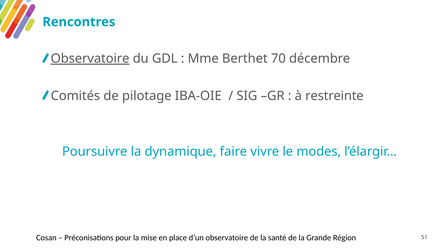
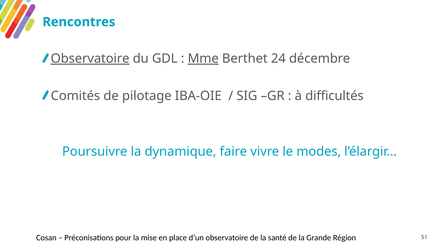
Mme underline: none -> present
70: 70 -> 24
restreinte: restreinte -> difficultés
